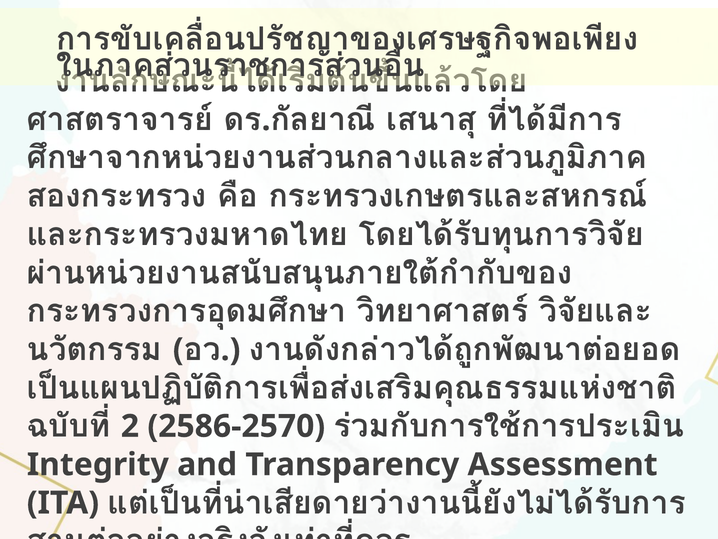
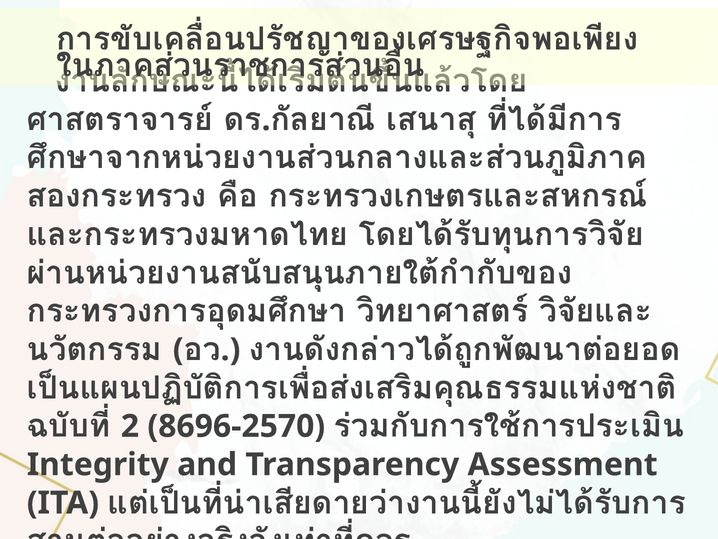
2586-2570: 2586-2570 -> 8696-2570
